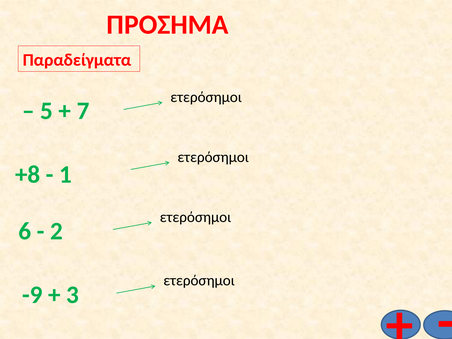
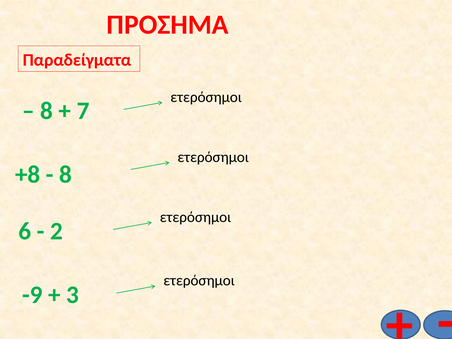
5 at (47, 111): 5 -> 8
1 at (66, 174): 1 -> 8
